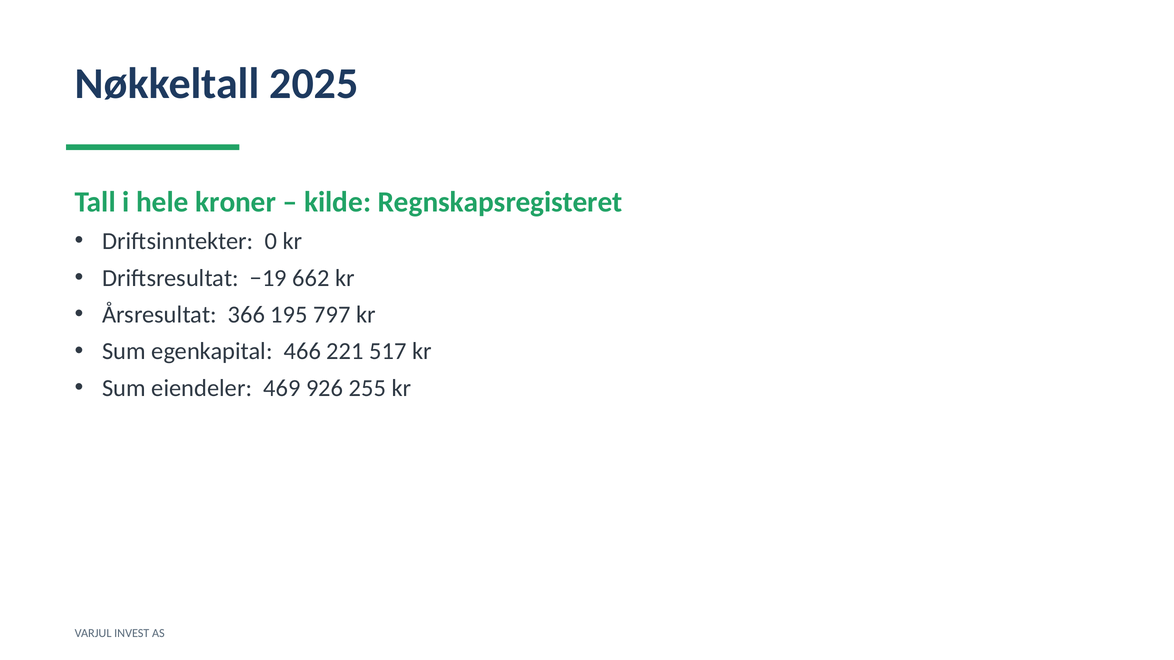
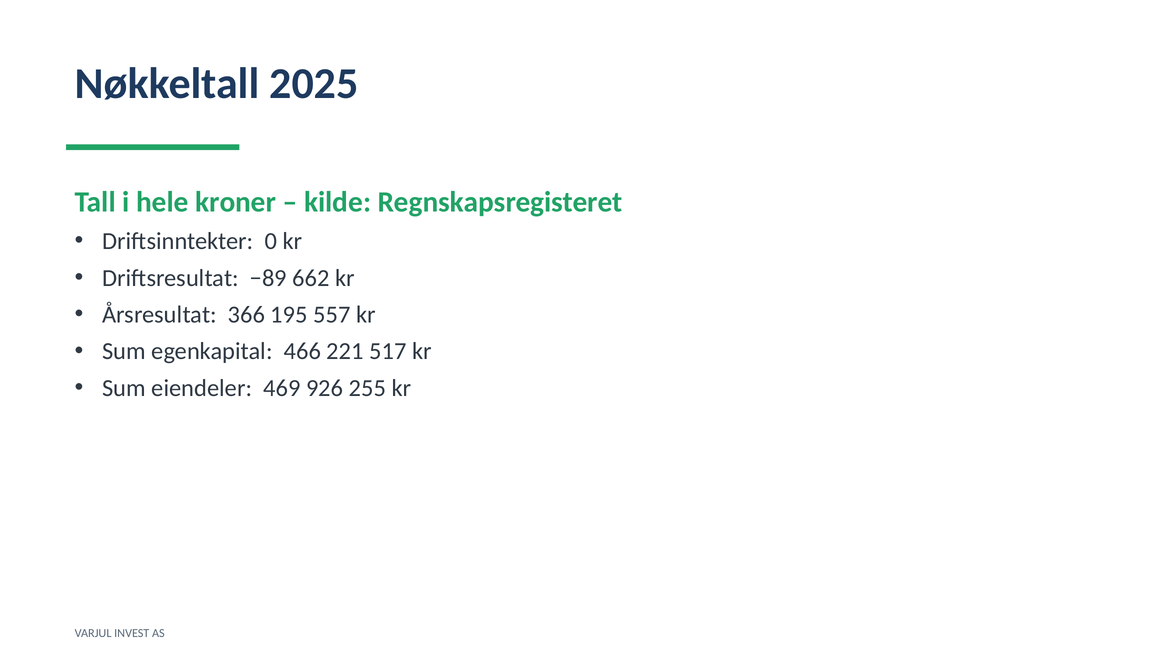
−19: −19 -> −89
797: 797 -> 557
